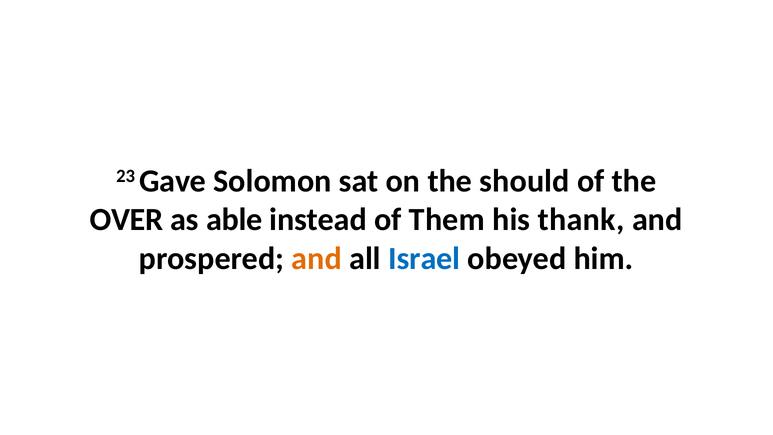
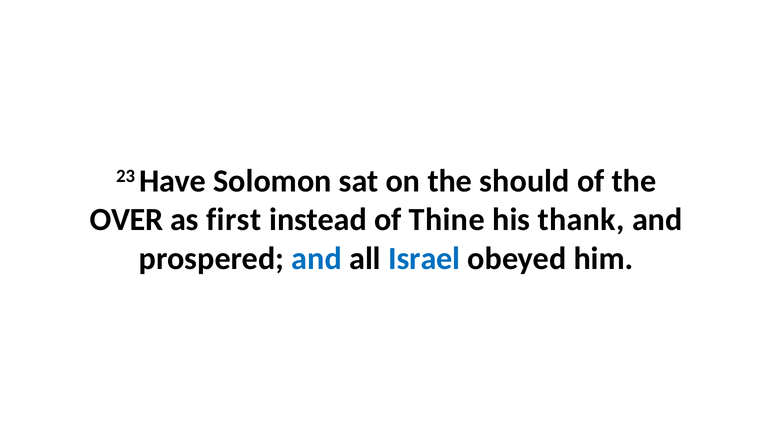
Gave: Gave -> Have
able: able -> first
Them: Them -> Thine
and at (317, 258) colour: orange -> blue
